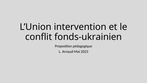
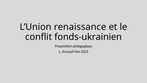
intervention: intervention -> renaissance
